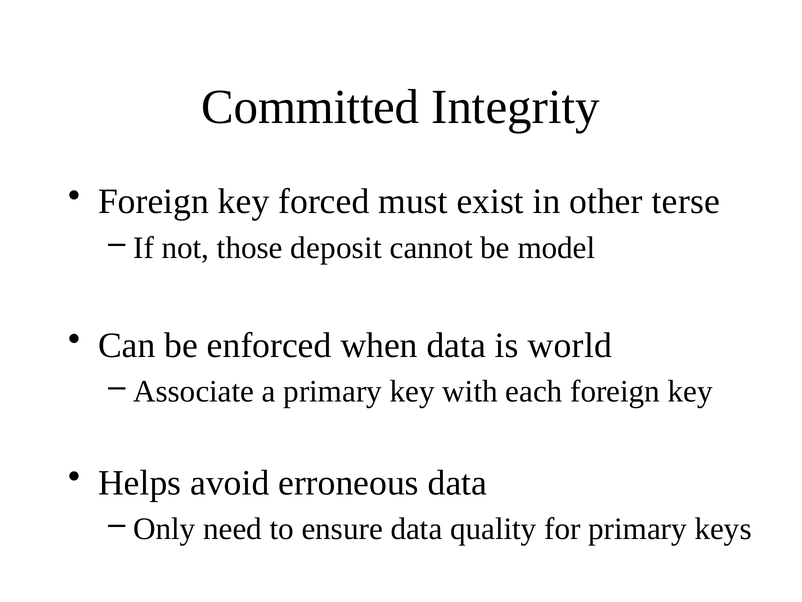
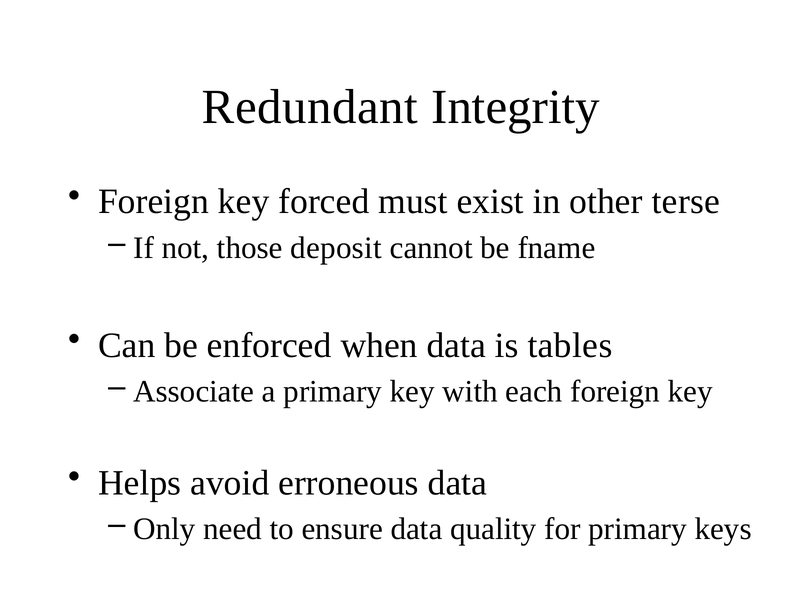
Committed: Committed -> Redundant
model: model -> fname
world: world -> tables
